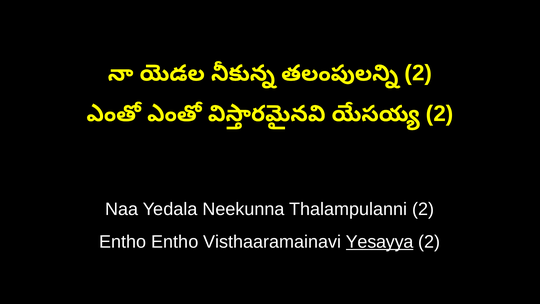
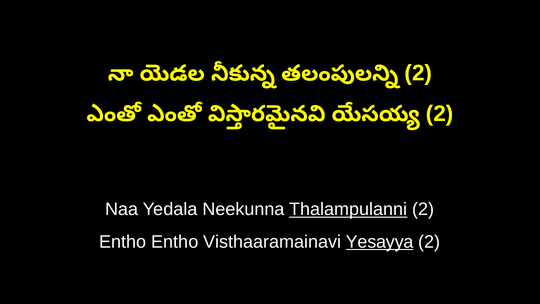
Thalampulanni underline: none -> present
